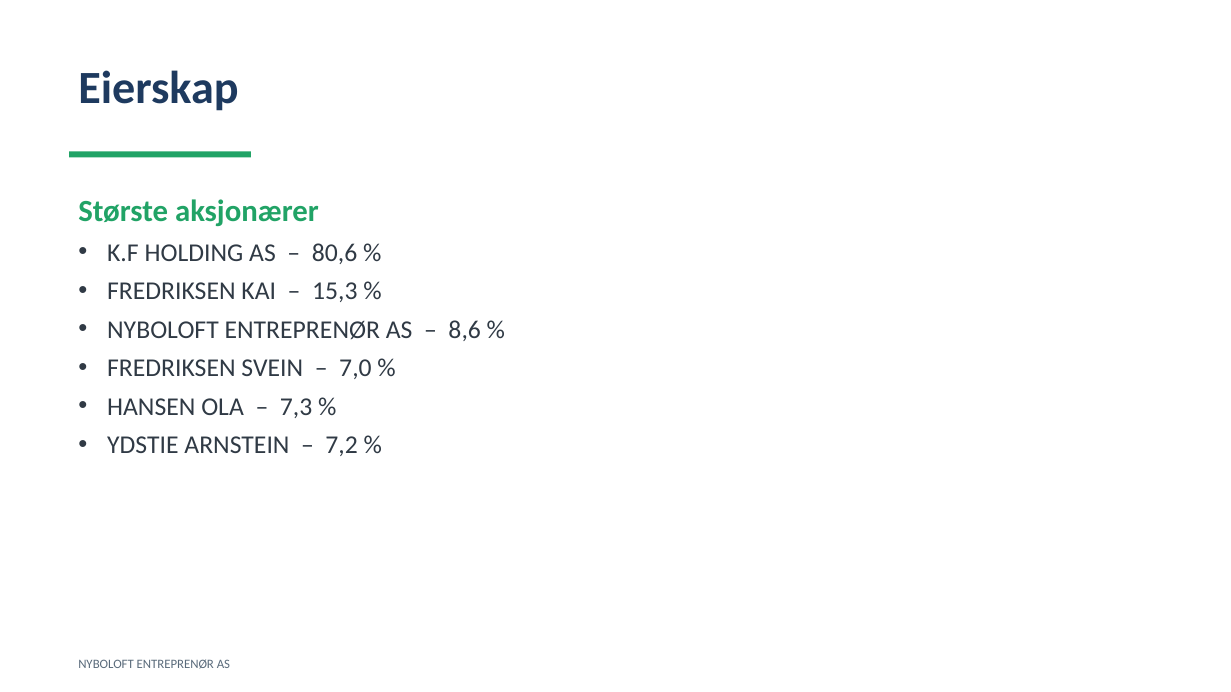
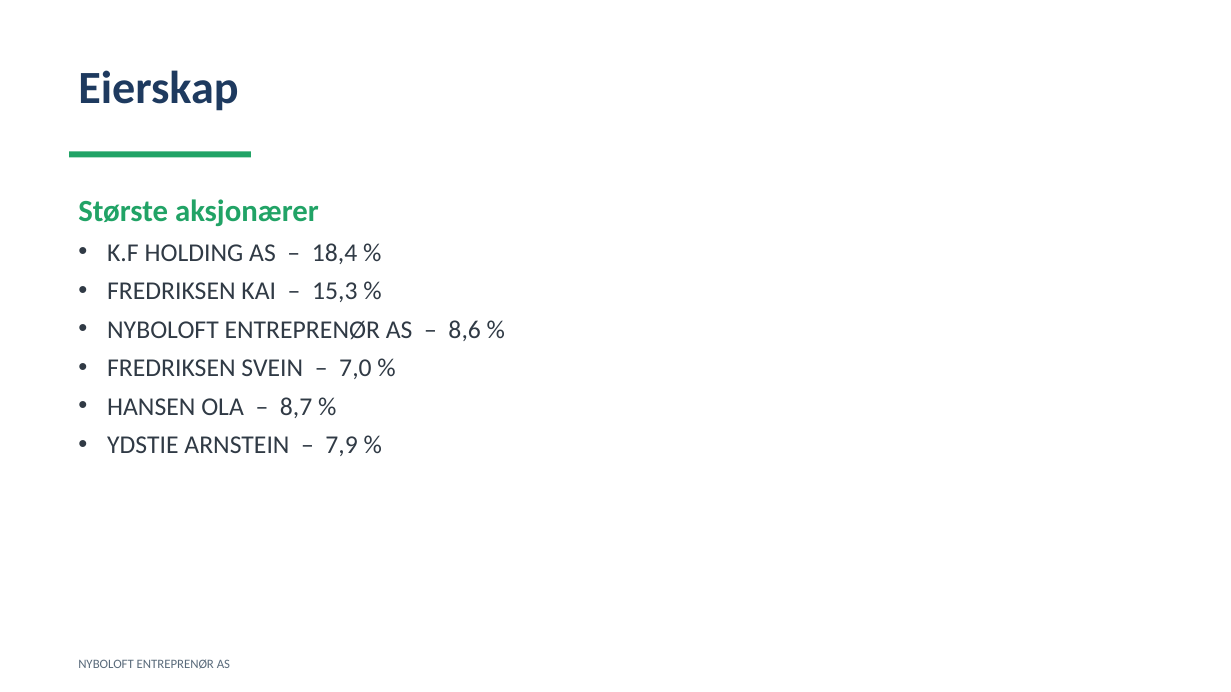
80,6: 80,6 -> 18,4
7,3: 7,3 -> 8,7
7,2: 7,2 -> 7,9
